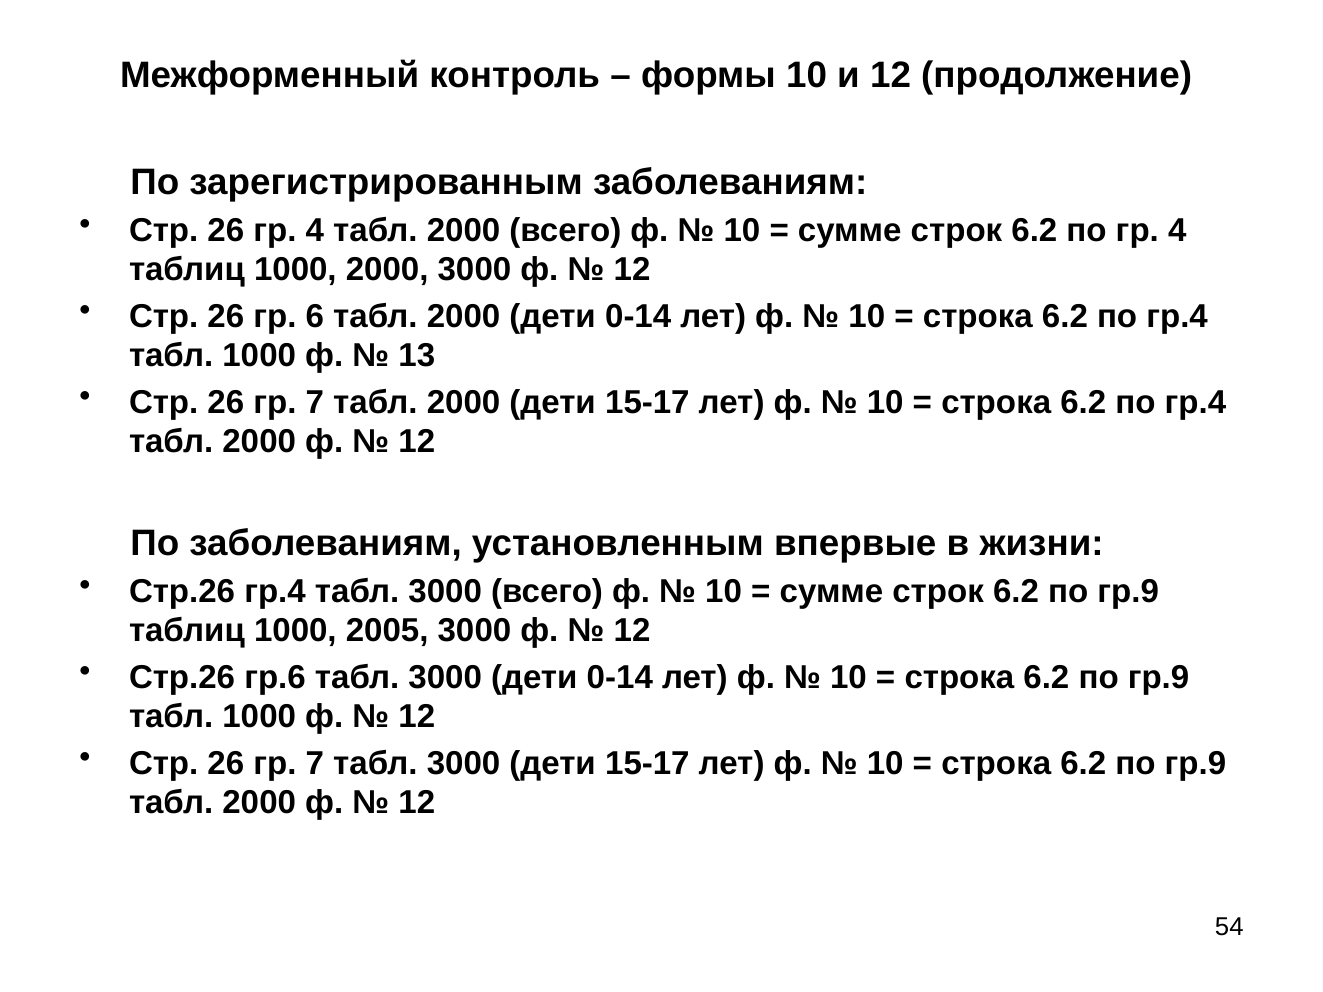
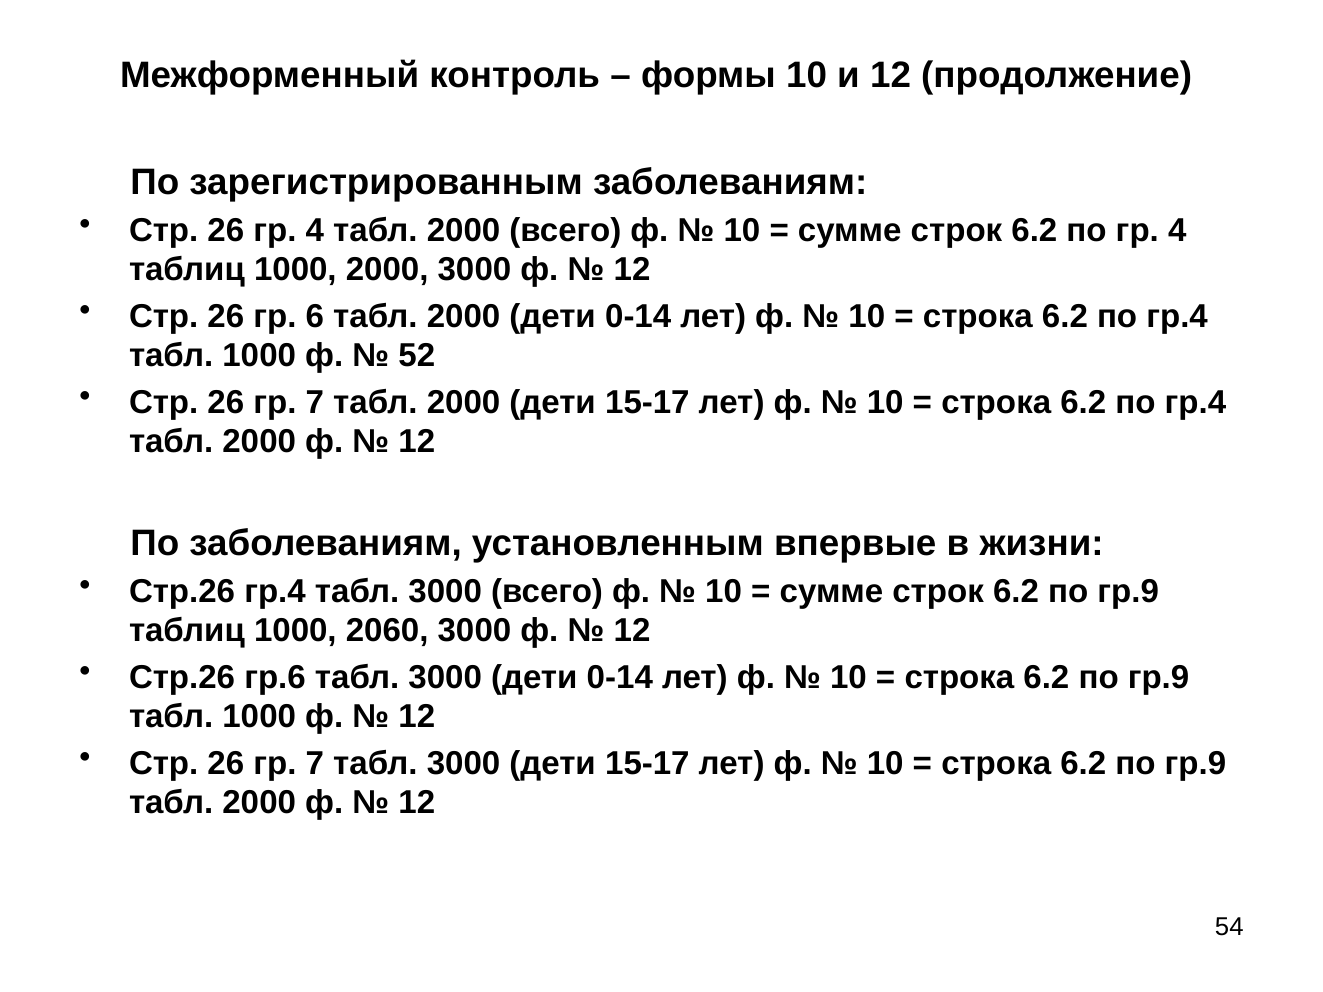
13: 13 -> 52
2005: 2005 -> 2060
